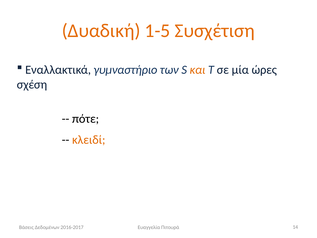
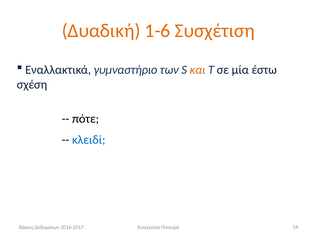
1-5: 1-5 -> 1-6
ώρες: ώρες -> έστω
κλειδί colour: orange -> blue
